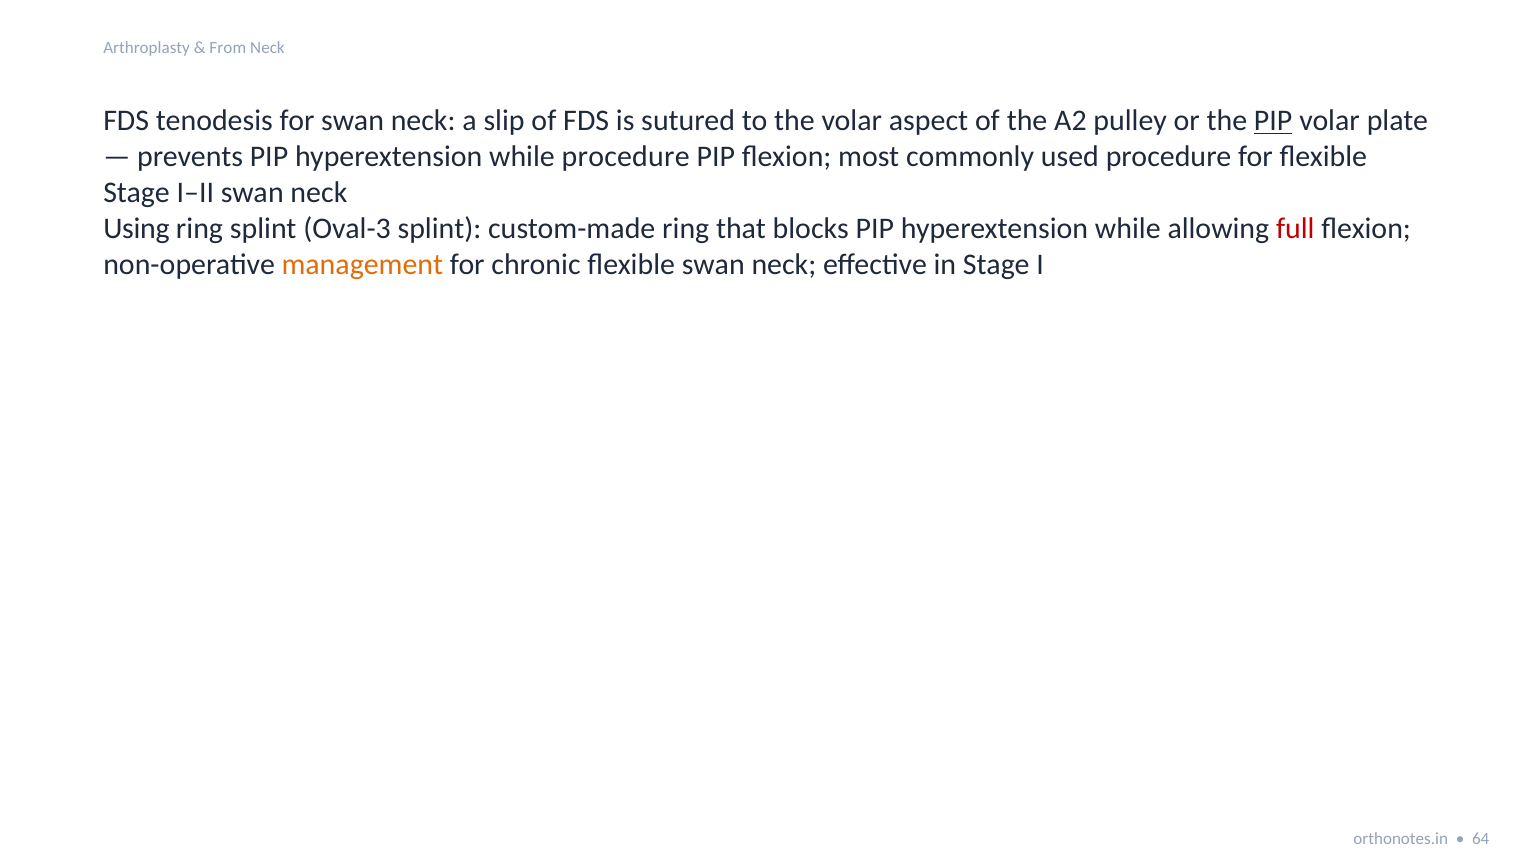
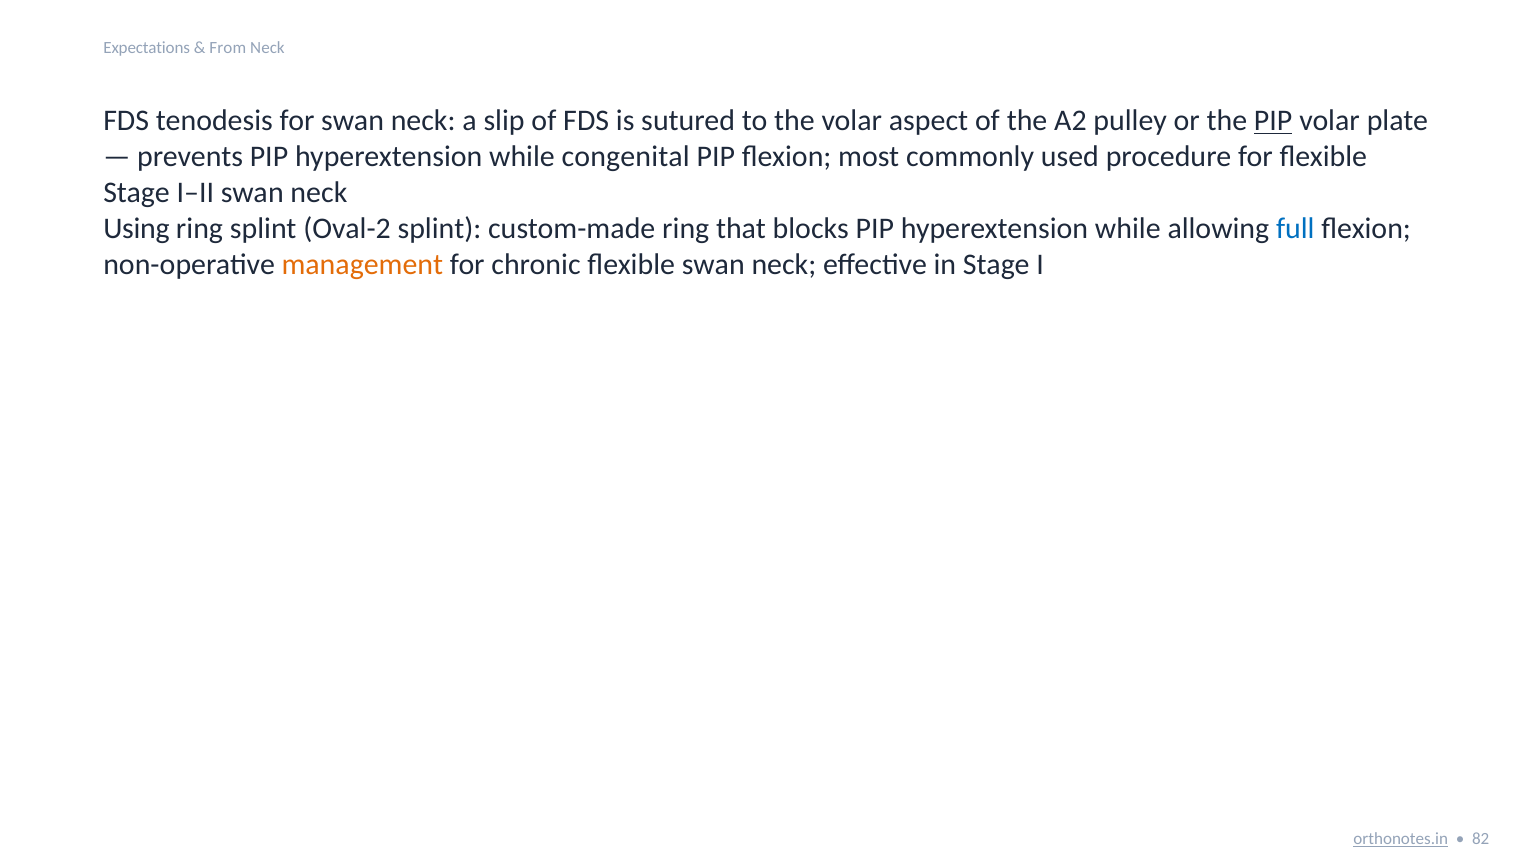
Arthroplasty: Arthroplasty -> Expectations
while procedure: procedure -> congenital
Oval-3: Oval-3 -> Oval-2
full colour: red -> blue
orthonotes.in underline: none -> present
64: 64 -> 82
